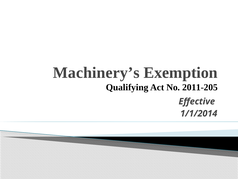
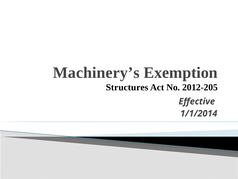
Qualifying: Qualifying -> Structures
2011-205: 2011-205 -> 2012-205
